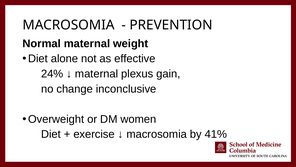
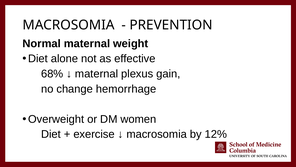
24%: 24% -> 68%
inconclusive: inconclusive -> hemorrhage
41%: 41% -> 12%
